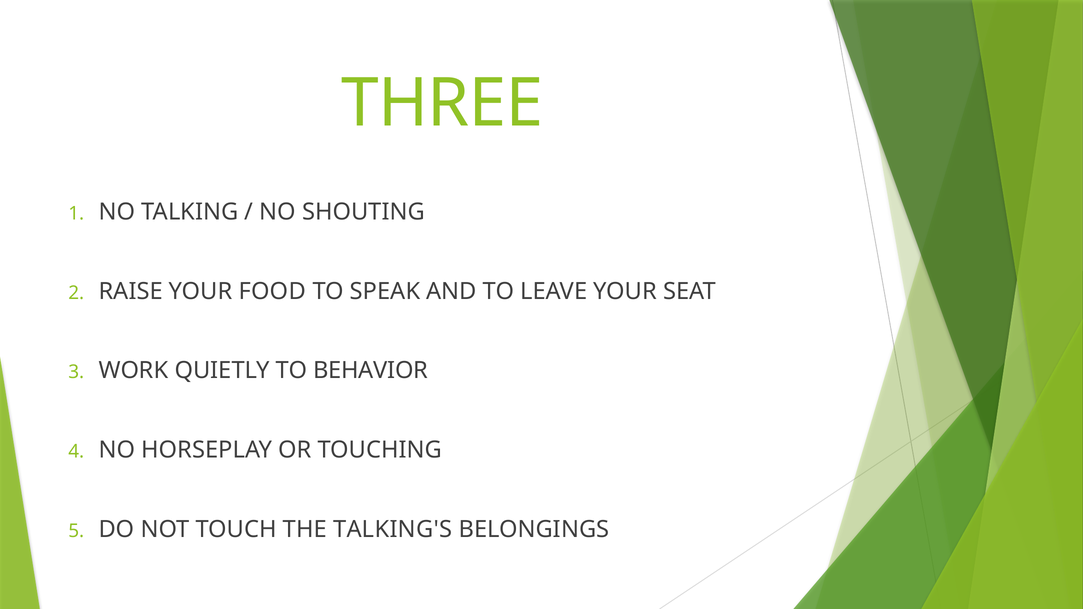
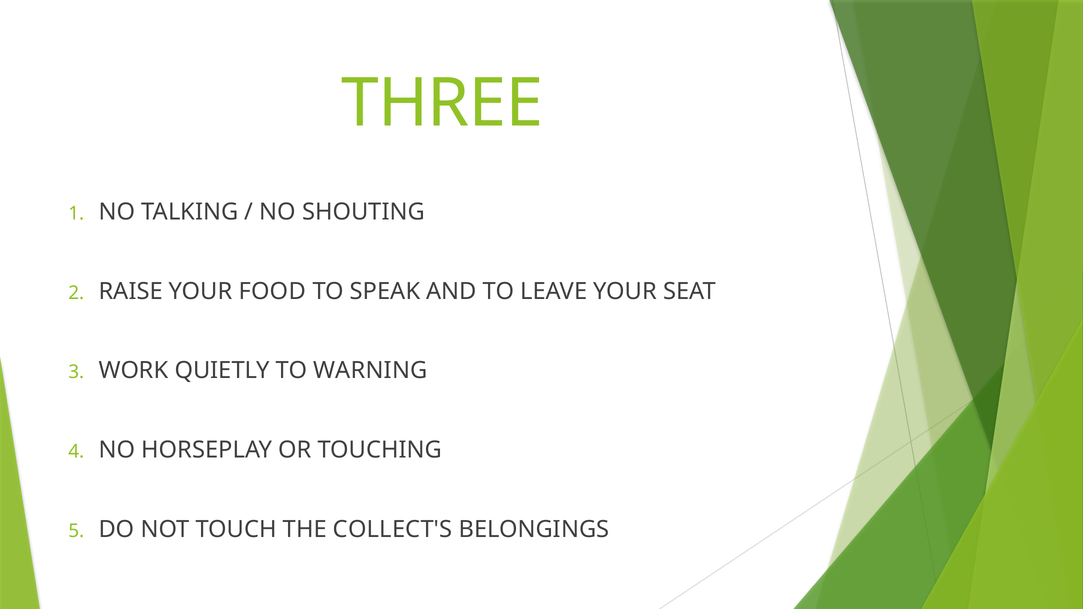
BEHAVIOR: BEHAVIOR -> WARNING
TALKING'S: TALKING'S -> COLLECT'S
